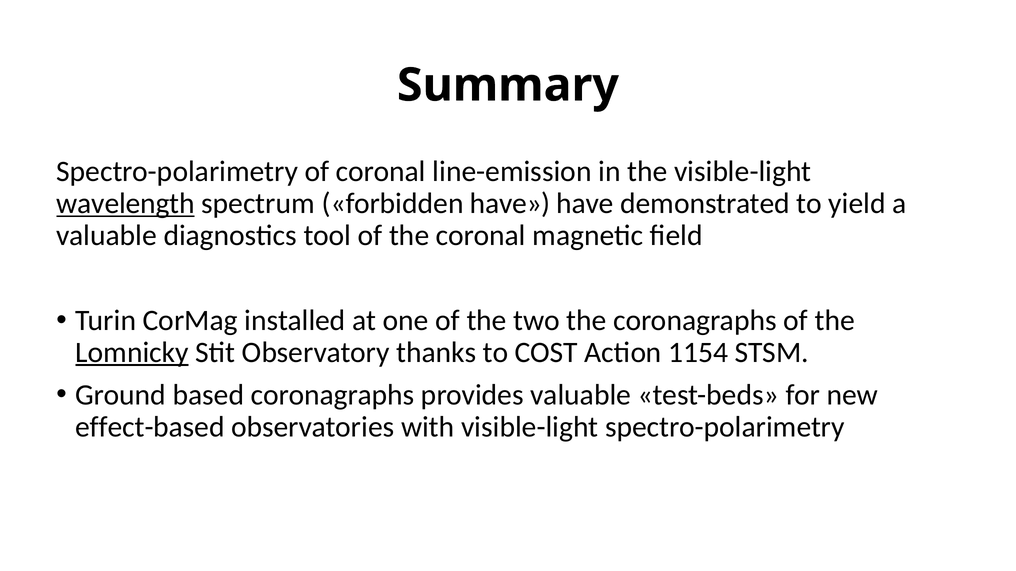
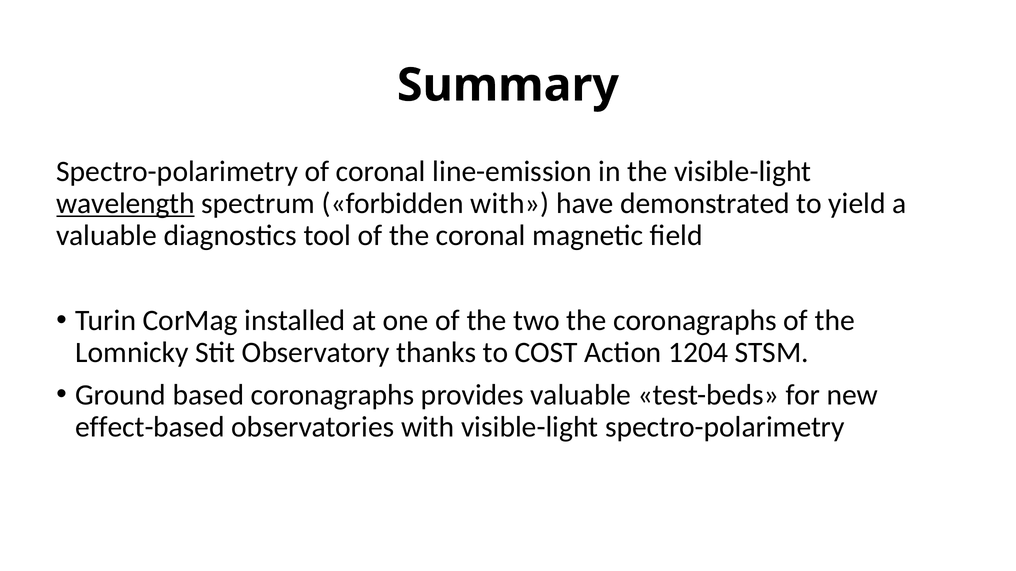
forbidden have: have -> with
Lomnicky underline: present -> none
1154: 1154 -> 1204
